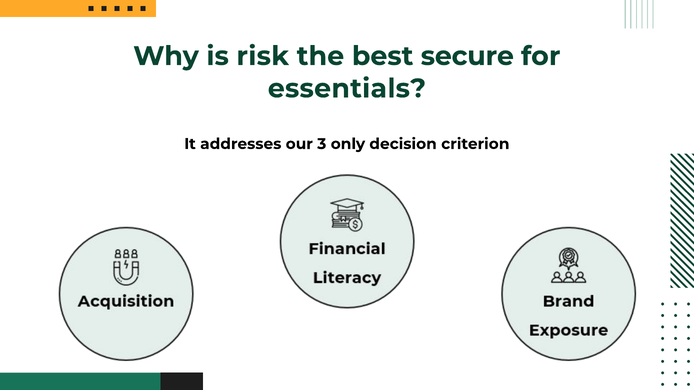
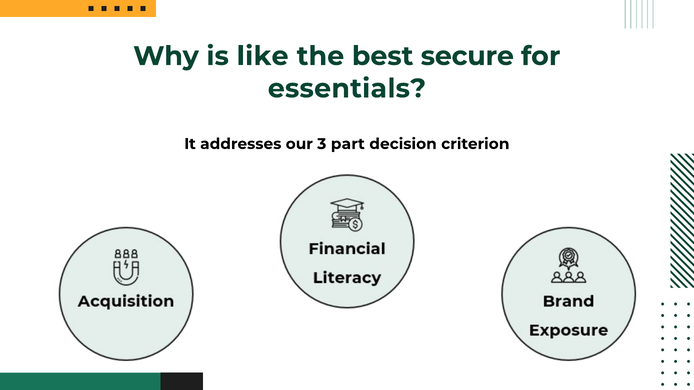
risk: risk -> like
only: only -> part
